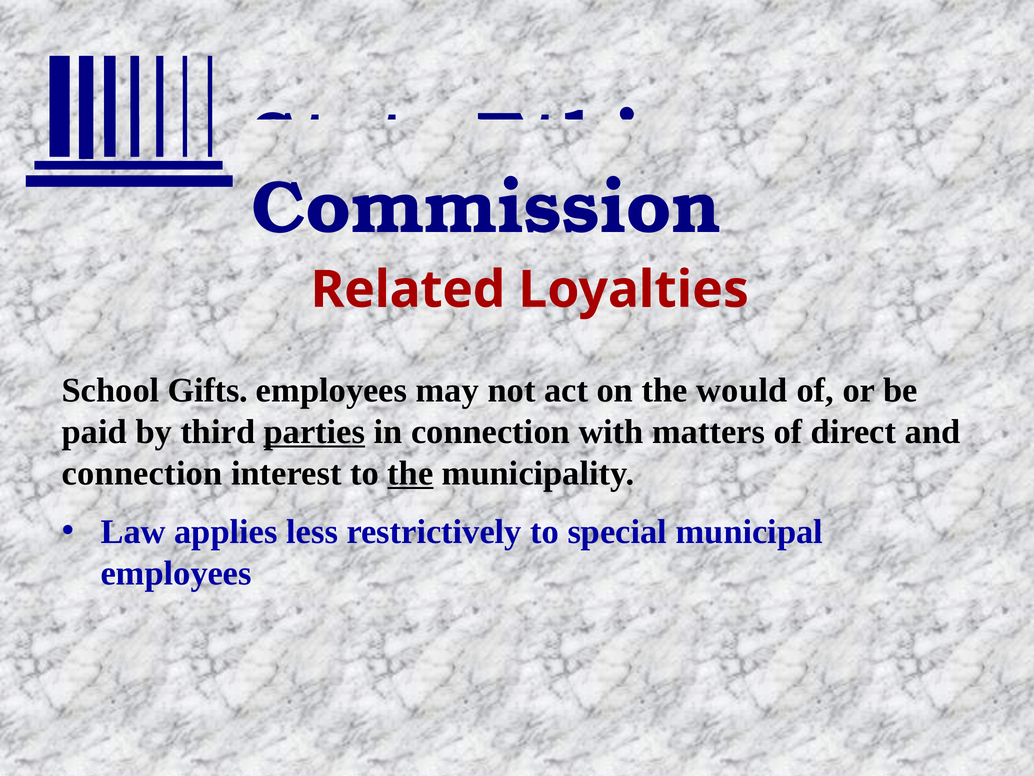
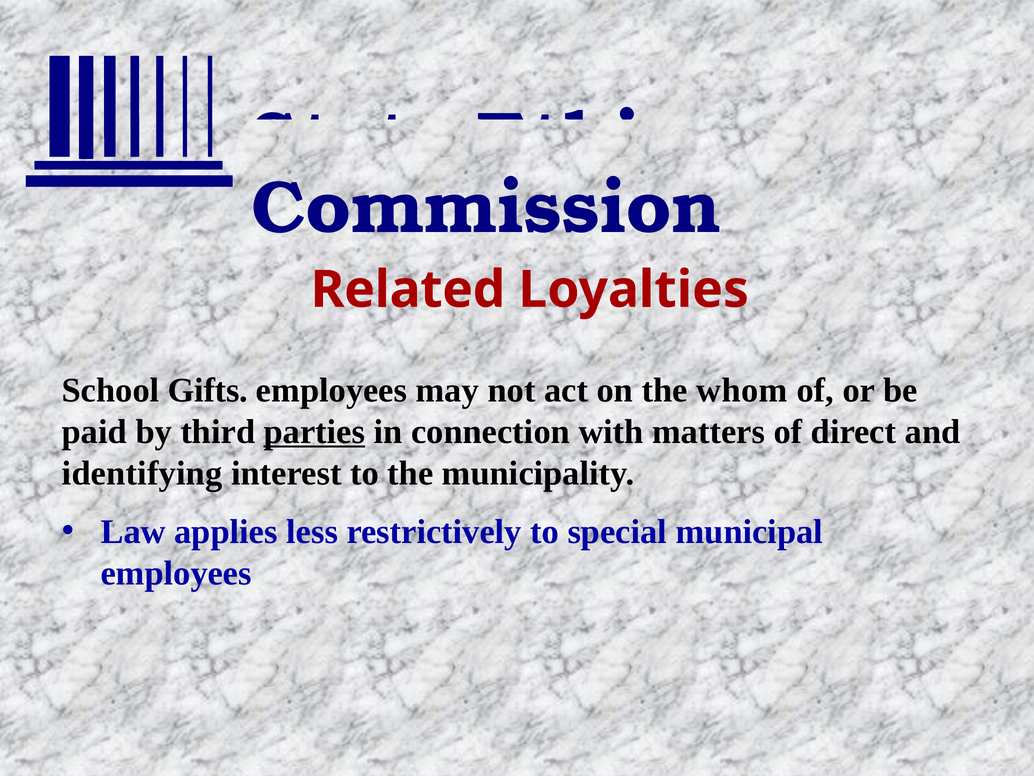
would: would -> whom
connection at (142, 473): connection -> identifying
the at (410, 473) underline: present -> none
